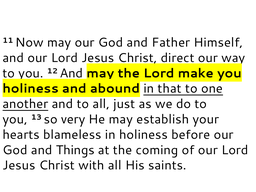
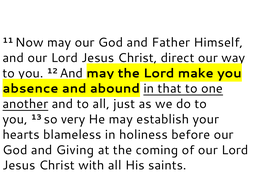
holiness at (31, 89): holiness -> absence
Things: Things -> Giving
